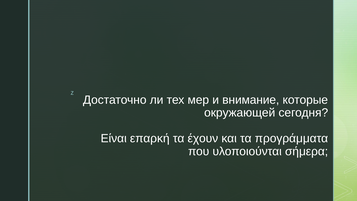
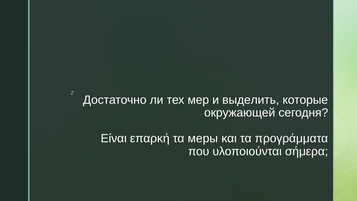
внимание: внимание -> выделить
έχουν: έχουν -> меры
